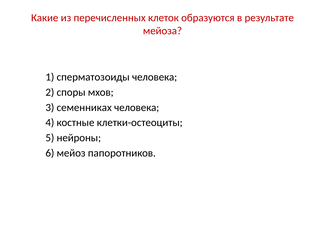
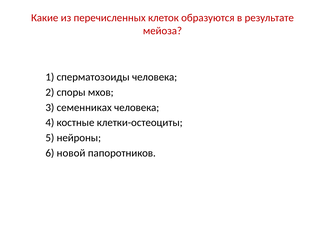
мейоз: мейоз -> новой
